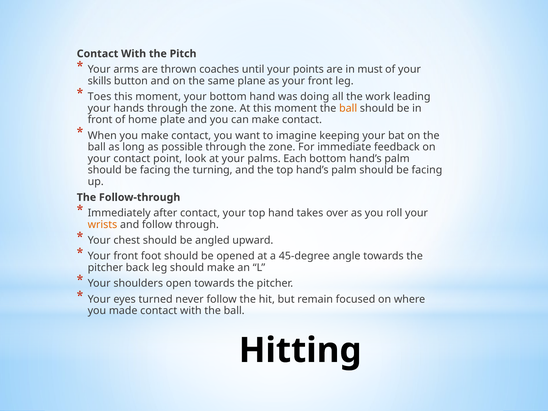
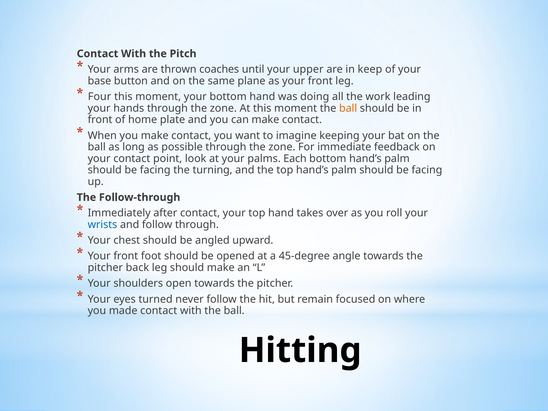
points: points -> upper
must: must -> keep
skills: skills -> base
Toes: Toes -> Four
wrists colour: orange -> blue
